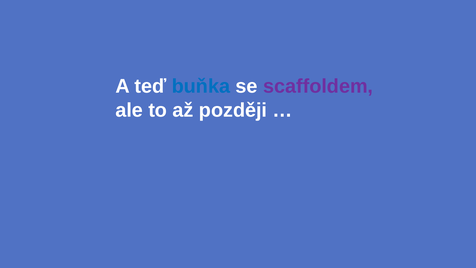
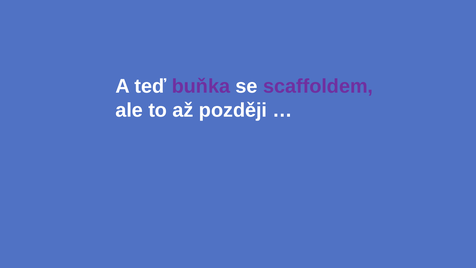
buňka colour: blue -> purple
